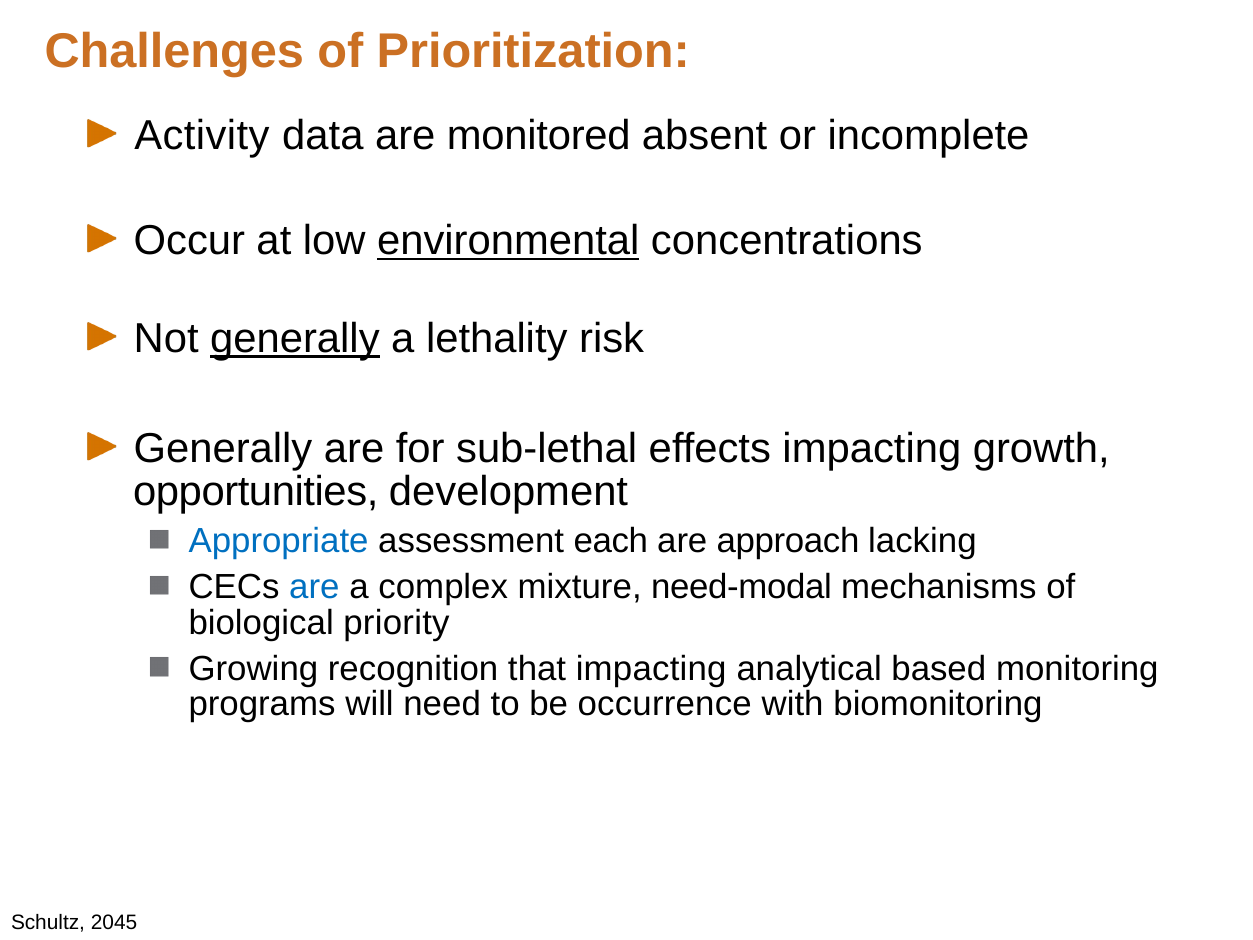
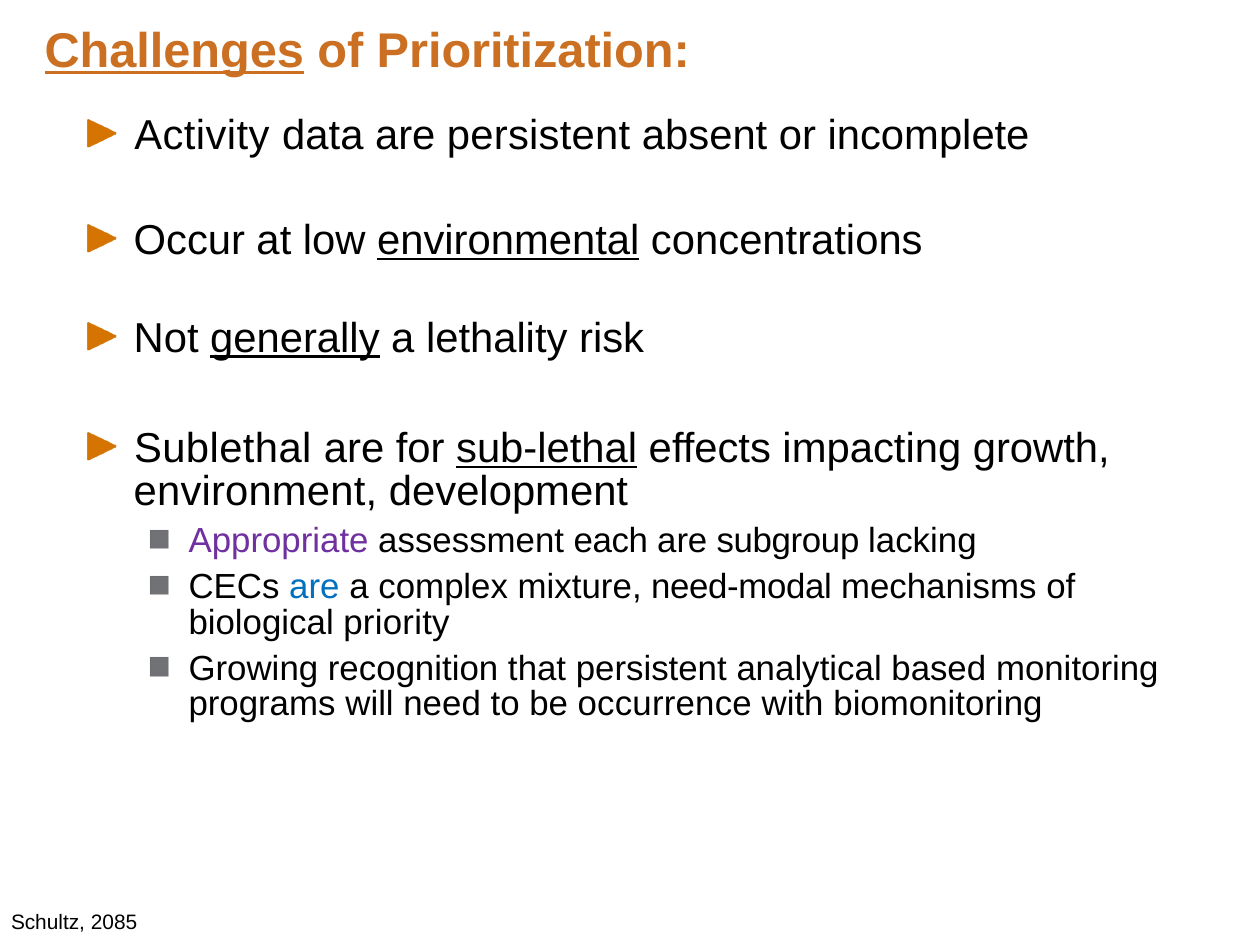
Challenges underline: none -> present
are monitored: monitored -> persistent
Generally at (223, 449): Generally -> Sublethal
sub-lethal underline: none -> present
opportunities: opportunities -> environment
Appropriate colour: blue -> purple
approach: approach -> subgroup
that impacting: impacting -> persistent
2045: 2045 -> 2085
